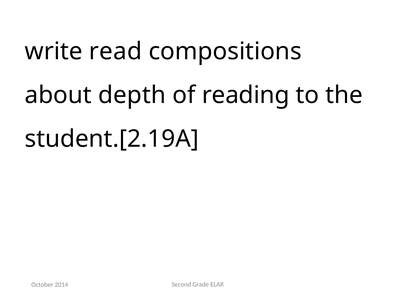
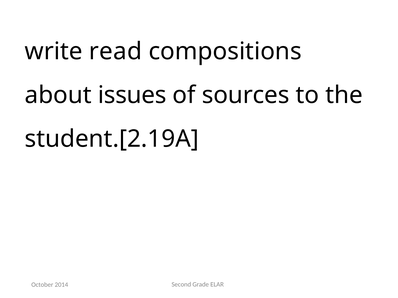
depth: depth -> issues
reading: reading -> sources
